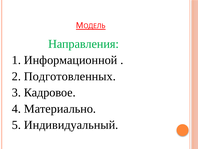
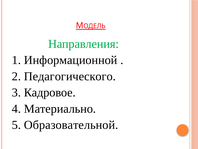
Подготовленных: Подготовленных -> Педагогического
Индивидуальный: Индивидуальный -> Образовательной
